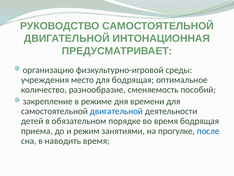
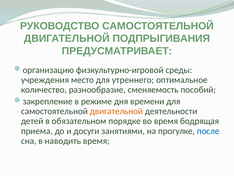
ИНТОНАЦИОННАЯ: ИНТОНАЦИОННАЯ -> ПОДПРЫГИВАНИЯ
для бодрящая: бодрящая -> утреннего
двигательной at (116, 111) colour: blue -> orange
режим: режим -> досуги
